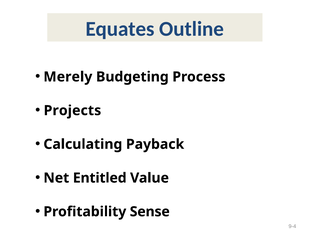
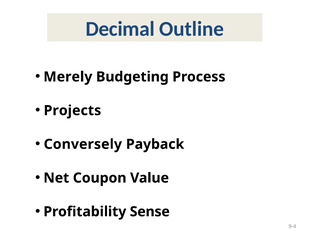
Equates: Equates -> Decimal
Calculating: Calculating -> Conversely
Entitled: Entitled -> Coupon
